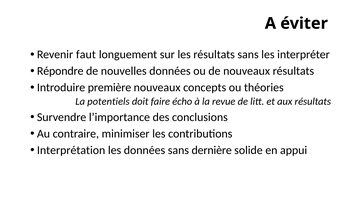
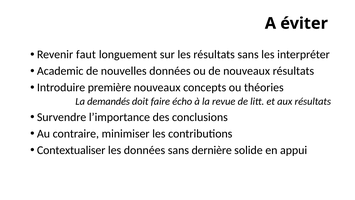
Répondre: Répondre -> Academic
potentiels: potentiels -> demandés
Interprétation: Interprétation -> Contextualiser
